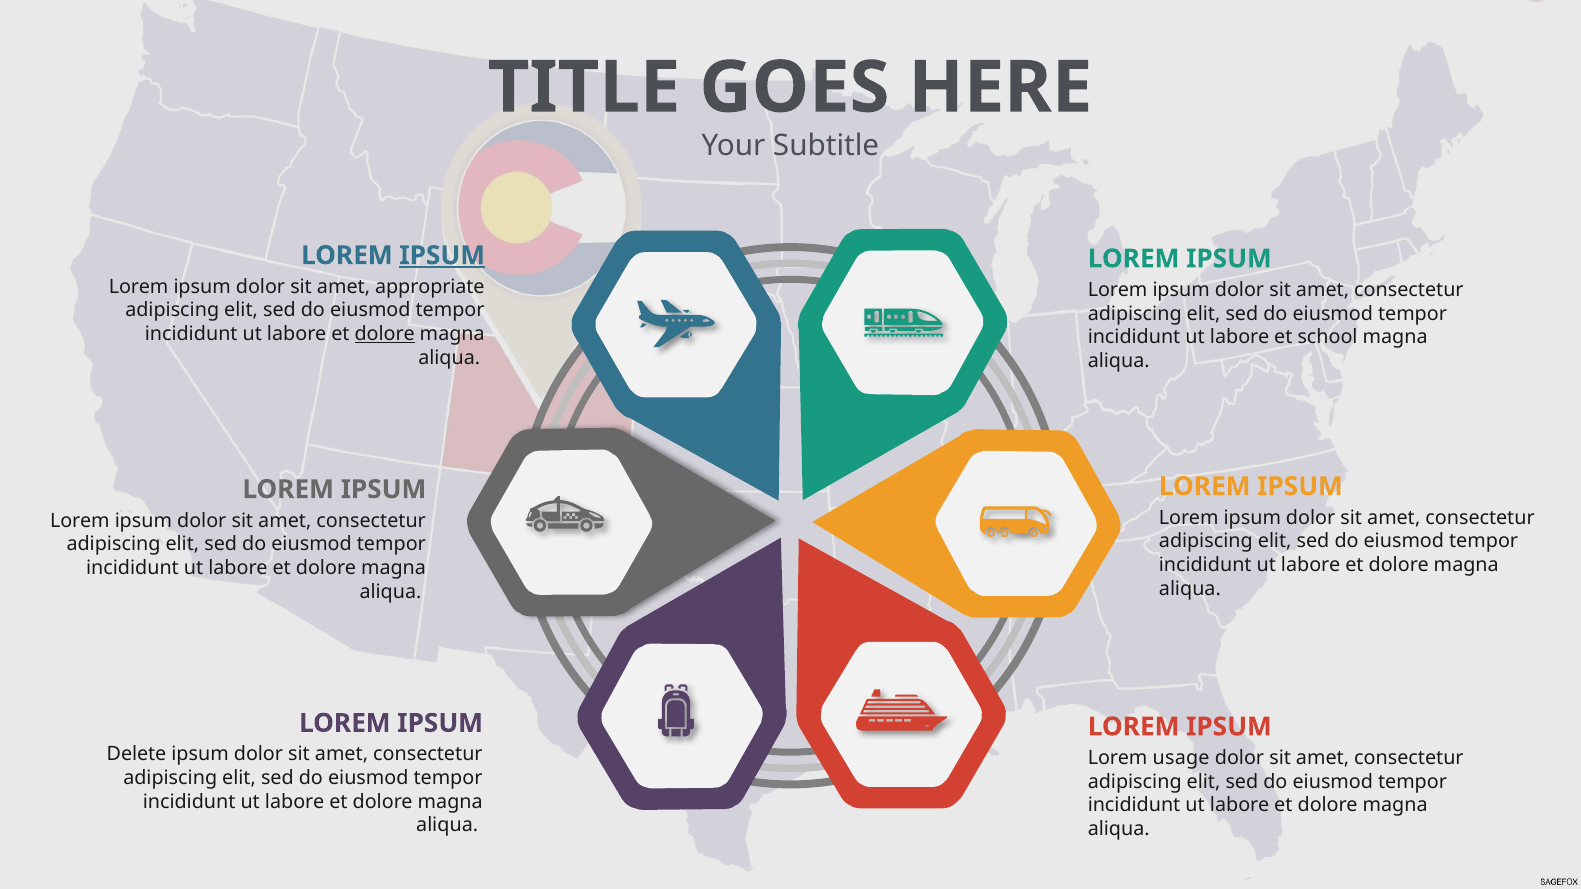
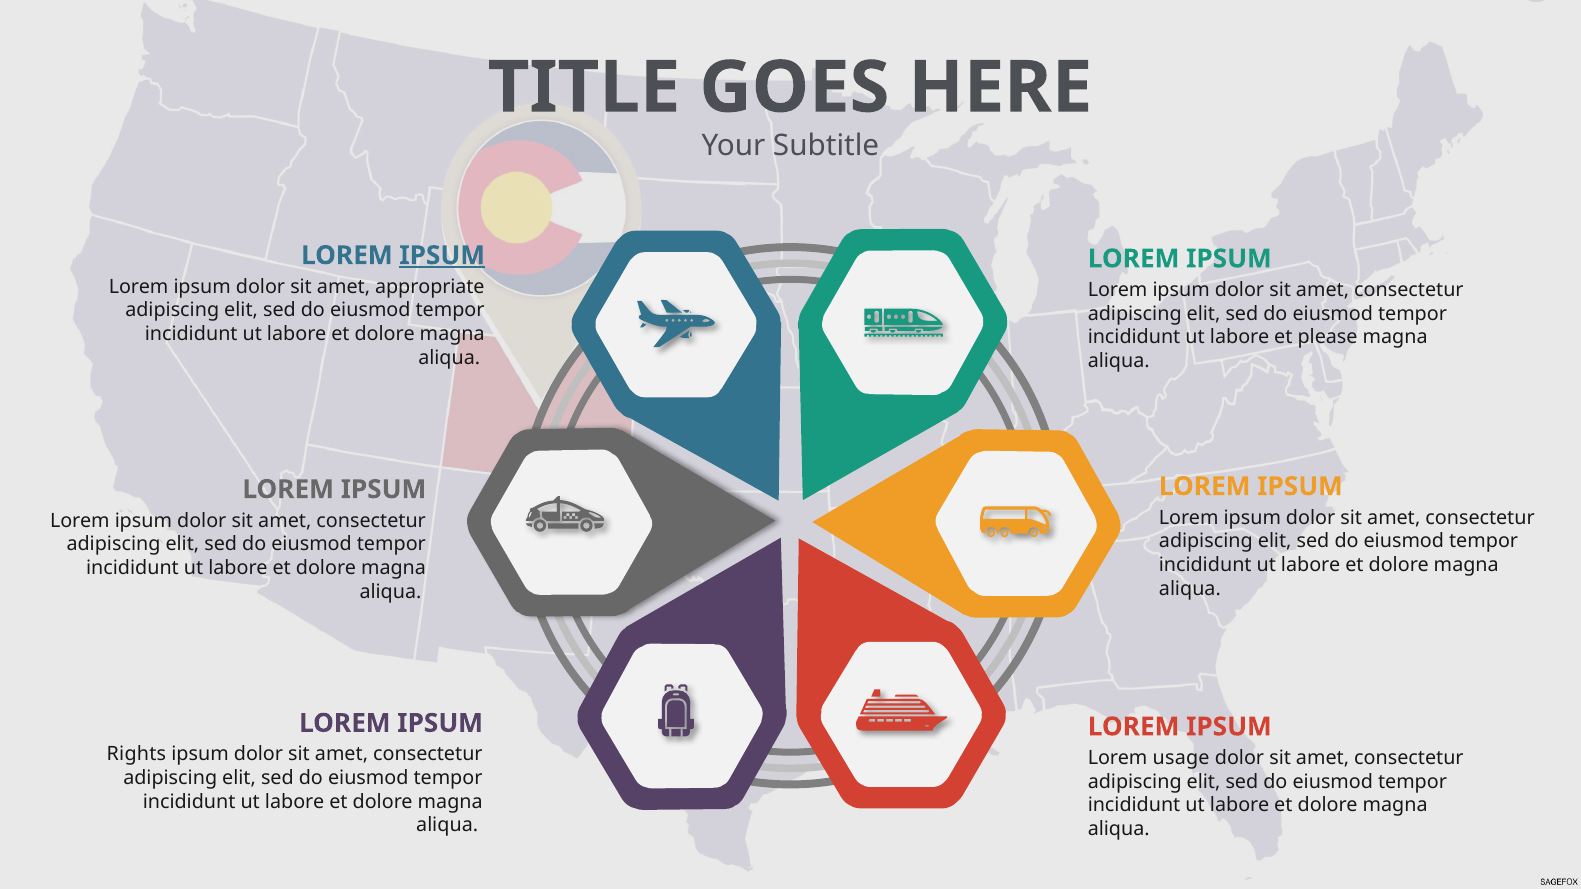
dolore at (385, 334) underline: present -> none
school: school -> please
Delete: Delete -> Rights
